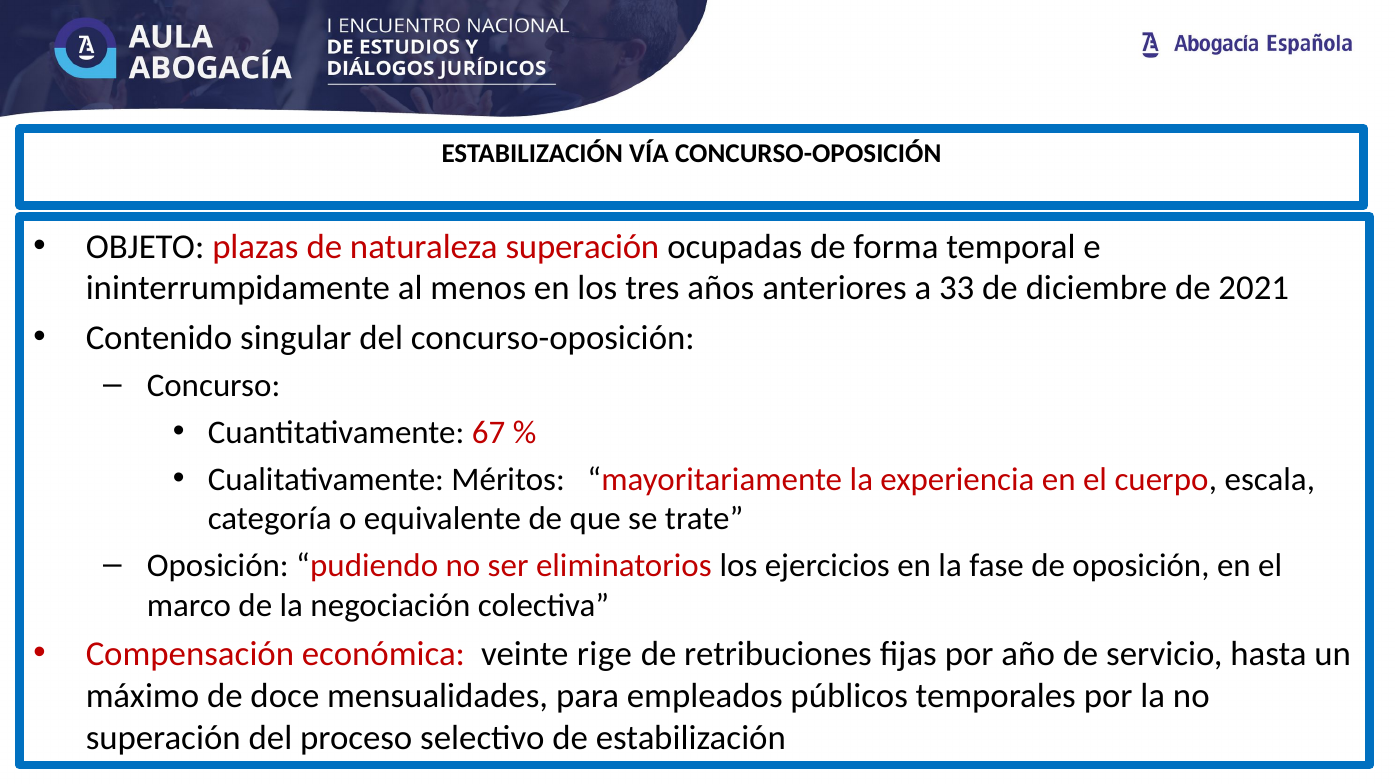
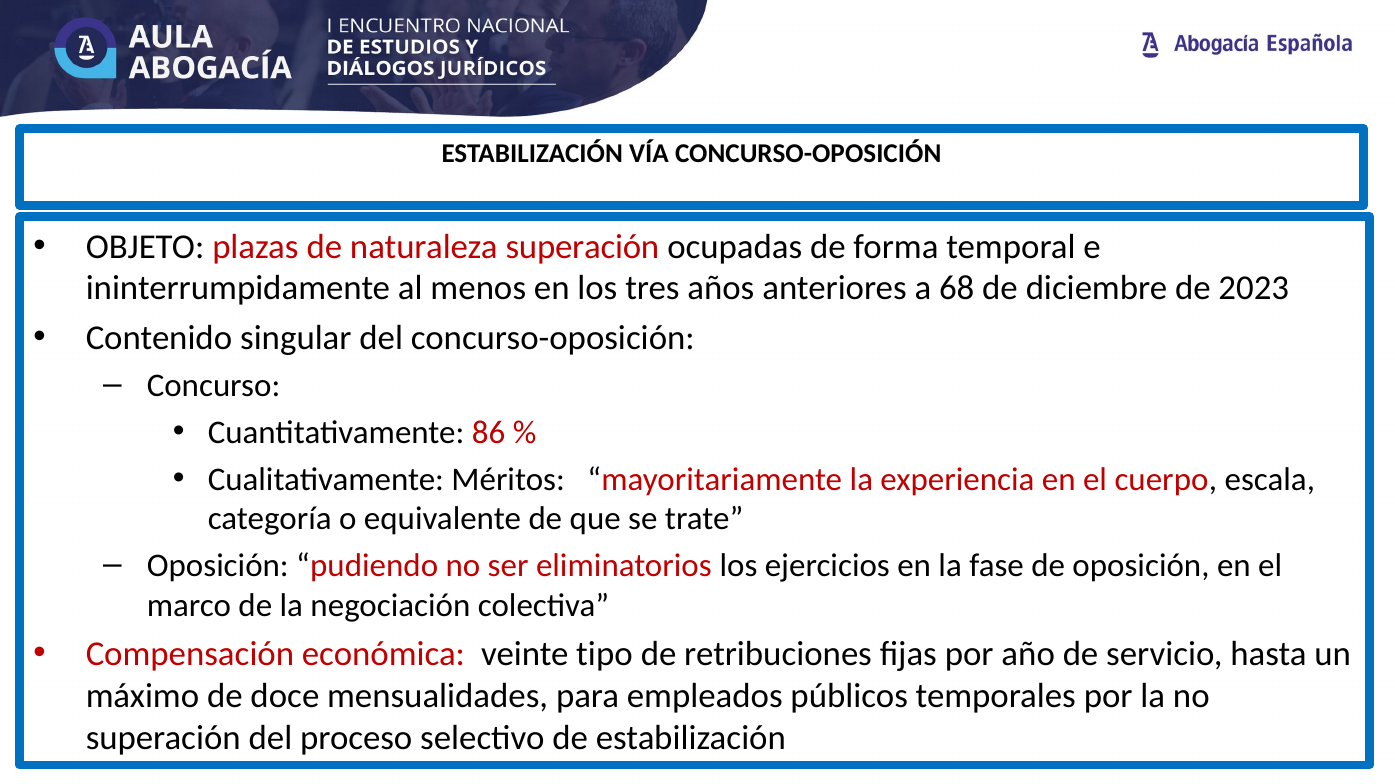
33: 33 -> 68
2021: 2021 -> 2023
67: 67 -> 86
rige: rige -> tipo
